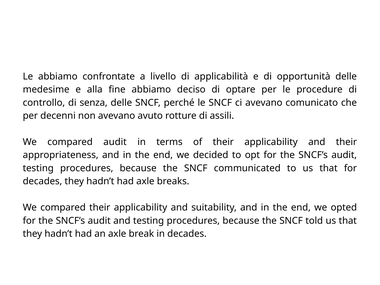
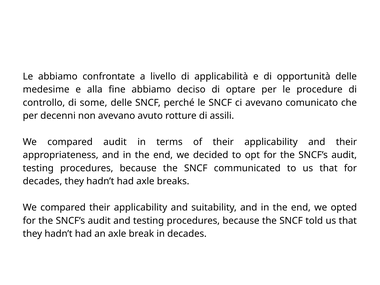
senza: senza -> some
